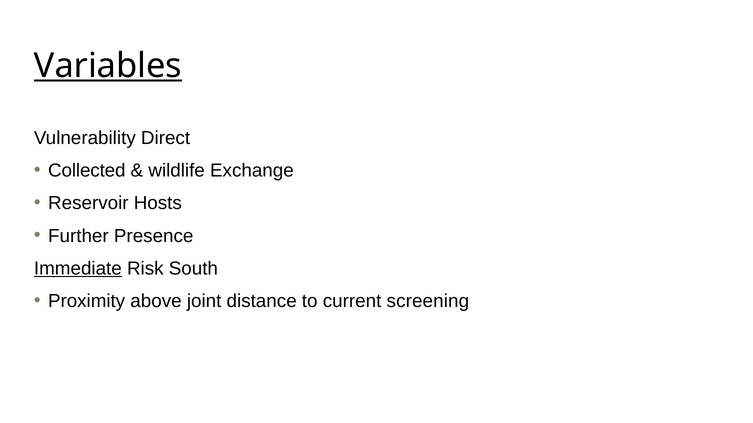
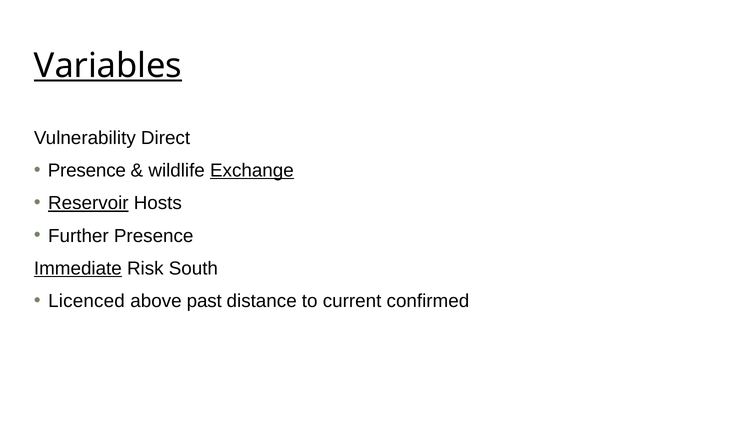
Collected at (87, 171): Collected -> Presence
Exchange underline: none -> present
Reservoir underline: none -> present
Proximity: Proximity -> Licenced
joint: joint -> past
screening: screening -> confirmed
